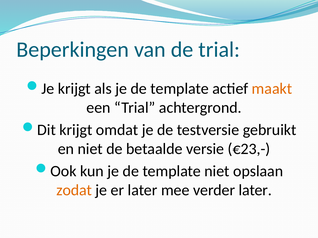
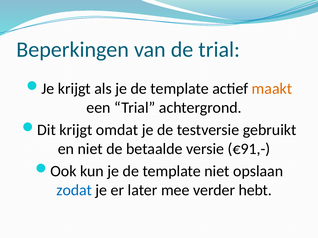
€23,-: €23,- -> €91,-
zodat colour: orange -> blue
verder later: later -> hebt
